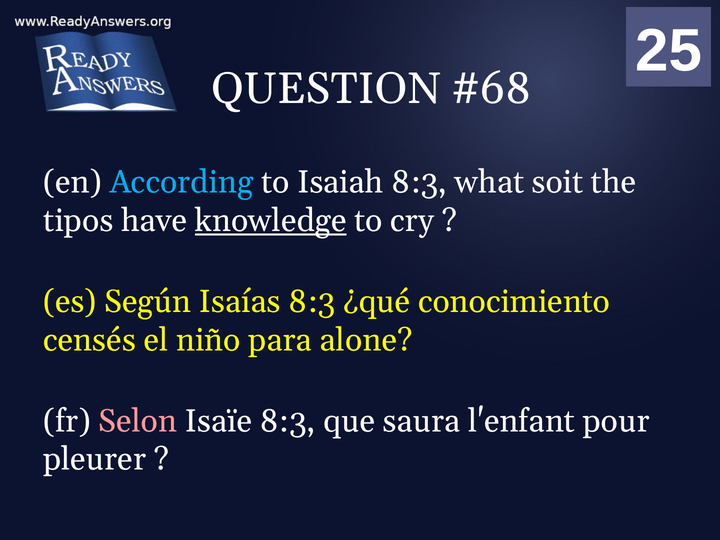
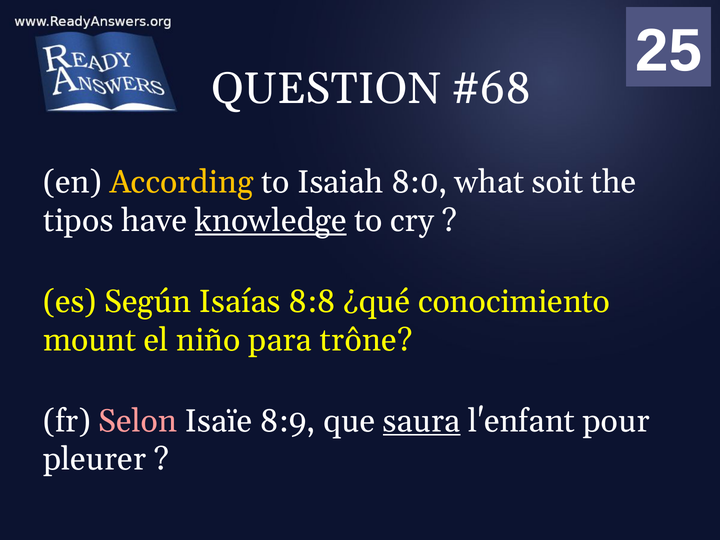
According colour: light blue -> yellow
Isaiah 8:3: 8:3 -> 8:0
Isaías 8:3: 8:3 -> 8:8
censés: censés -> mount
alone: alone -> trône
Isaïe 8:3: 8:3 -> 8:9
saura underline: none -> present
